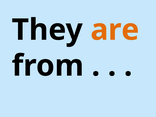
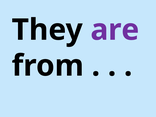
are colour: orange -> purple
